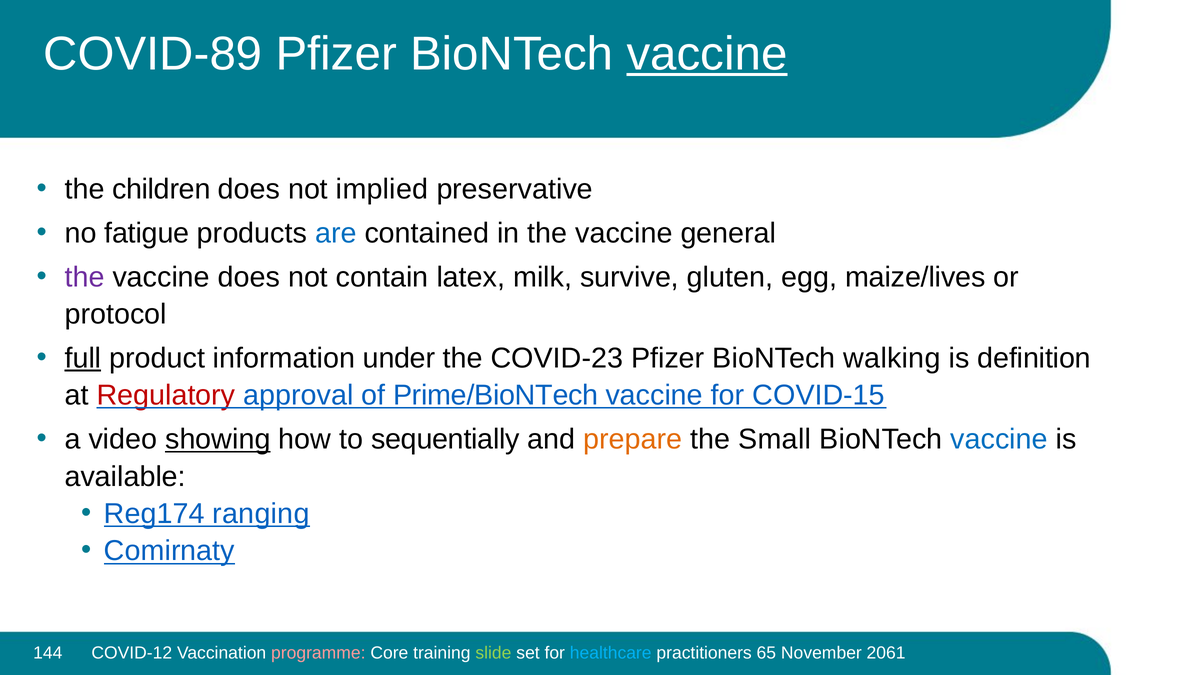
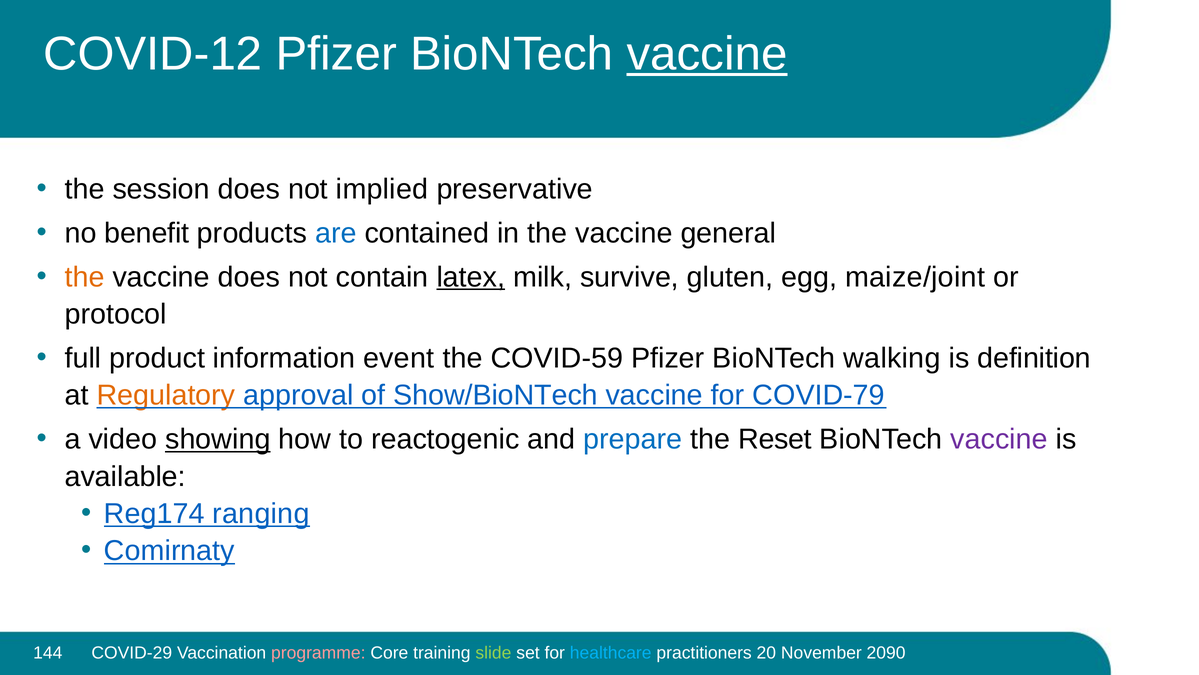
COVID-89: COVID-89 -> COVID-12
children: children -> session
fatigue: fatigue -> benefit
the at (85, 277) colour: purple -> orange
latex underline: none -> present
maize/lives: maize/lives -> maize/joint
full underline: present -> none
under: under -> event
COVID-23: COVID-23 -> COVID-59
Regulatory colour: red -> orange
Prime/BioNTech: Prime/BioNTech -> Show/BioNTech
COVID-15: COVID-15 -> COVID-79
sequentially: sequentially -> reactogenic
prepare colour: orange -> blue
Small: Small -> Reset
vaccine at (999, 439) colour: blue -> purple
COVID-12: COVID-12 -> COVID-29
65: 65 -> 20
2061: 2061 -> 2090
